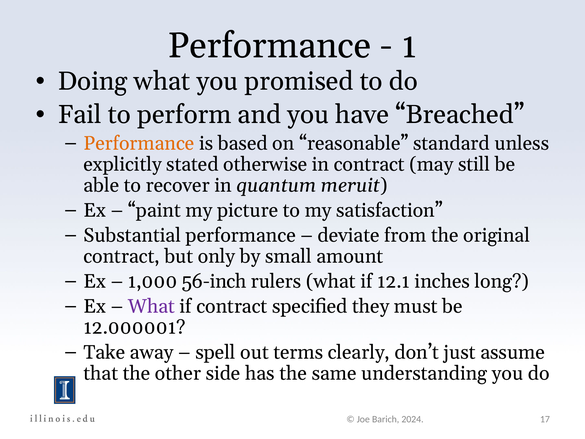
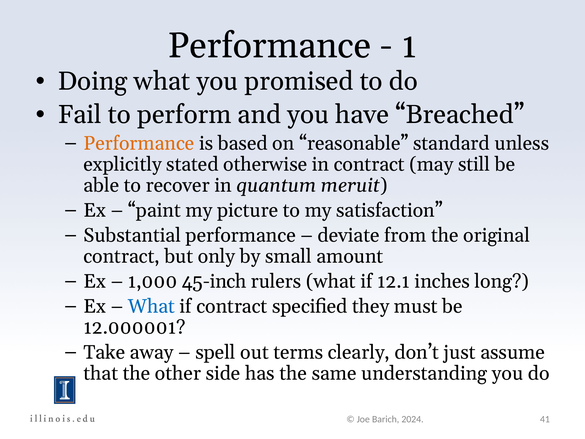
56-inch: 56-inch -> 45-inch
What at (151, 306) colour: purple -> blue
17: 17 -> 41
